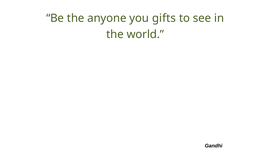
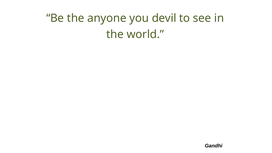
gifts: gifts -> devil
